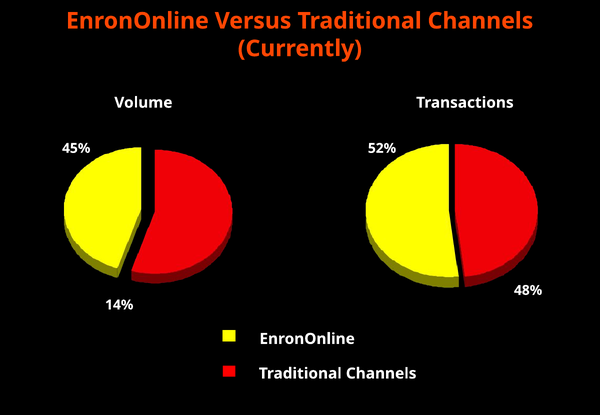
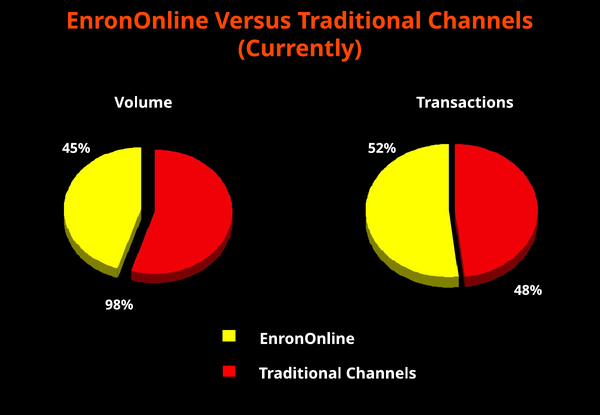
14%: 14% -> 98%
